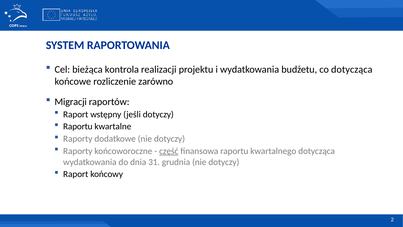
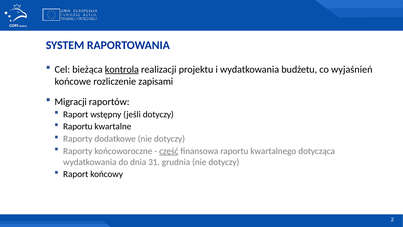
kontrola underline: none -> present
co dotycząca: dotycząca -> wyjaśnień
zarówno: zarówno -> zapisami
